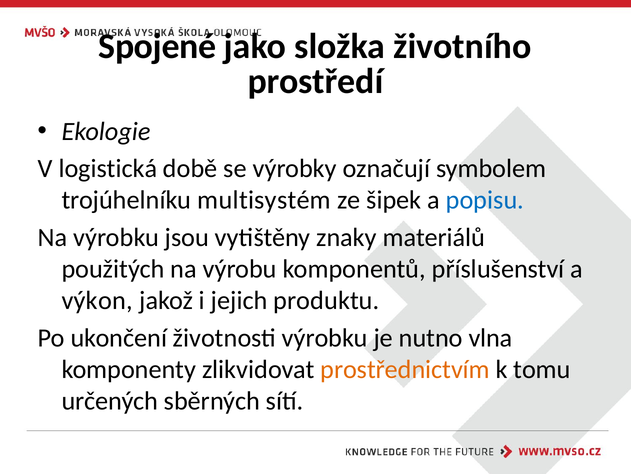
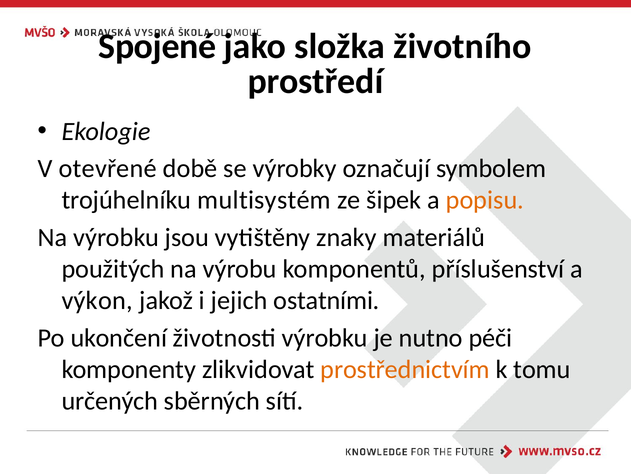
logistická: logistická -> otevřené
popisu colour: blue -> orange
produktu: produktu -> ostatními
vlna: vlna -> péči
